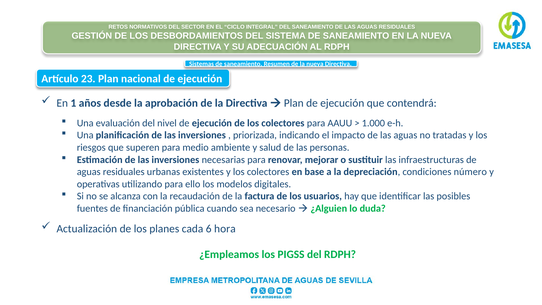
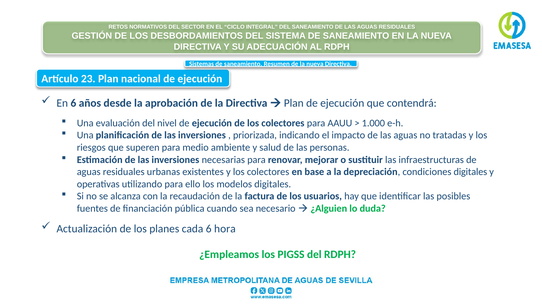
En 1: 1 -> 6
condiciones número: número -> digitales
